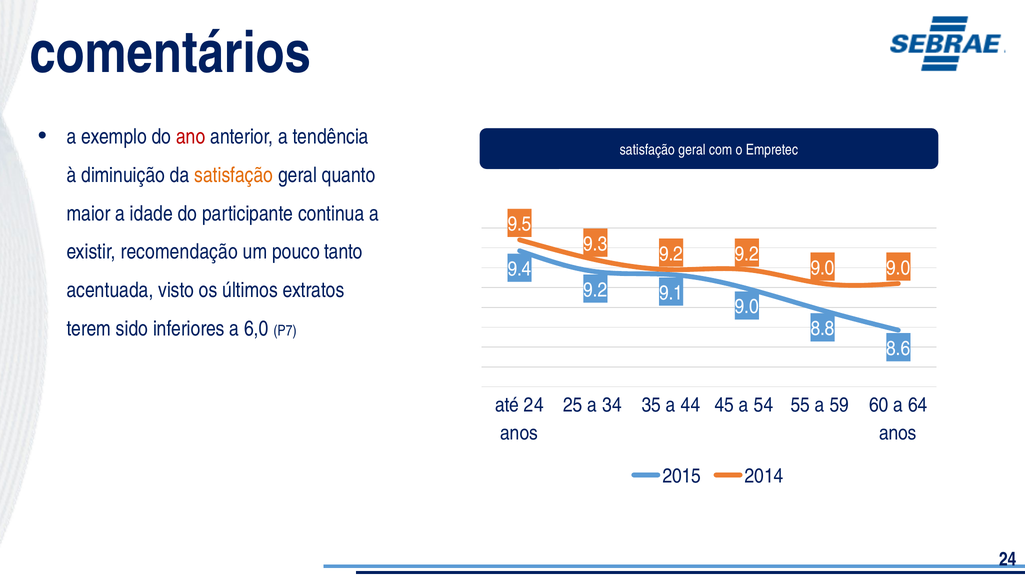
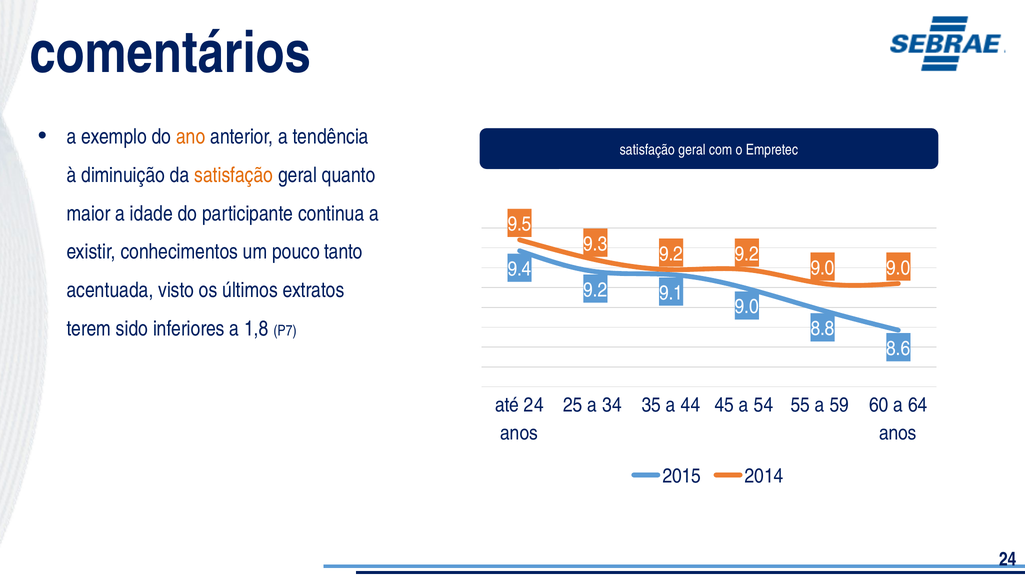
ano colour: red -> orange
recomendação: recomendação -> conhecimentos
6,0: 6,0 -> 1,8
